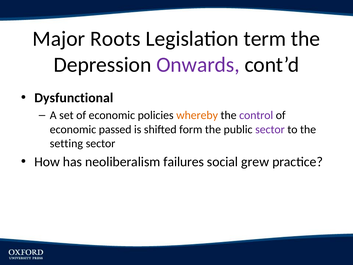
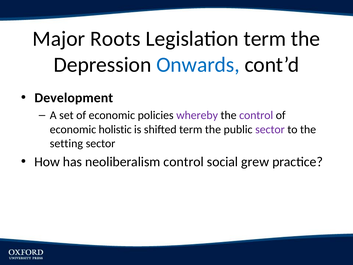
Onwards colour: purple -> blue
Dysfunctional: Dysfunctional -> Development
whereby colour: orange -> purple
passed: passed -> holistic
shifted form: form -> term
neoliberalism failures: failures -> control
